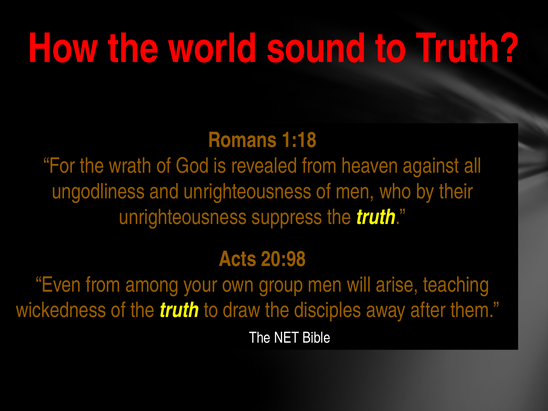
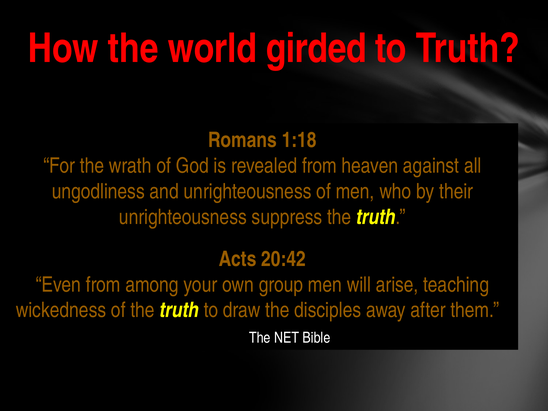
sound: sound -> girded
20:98: 20:98 -> 20:42
